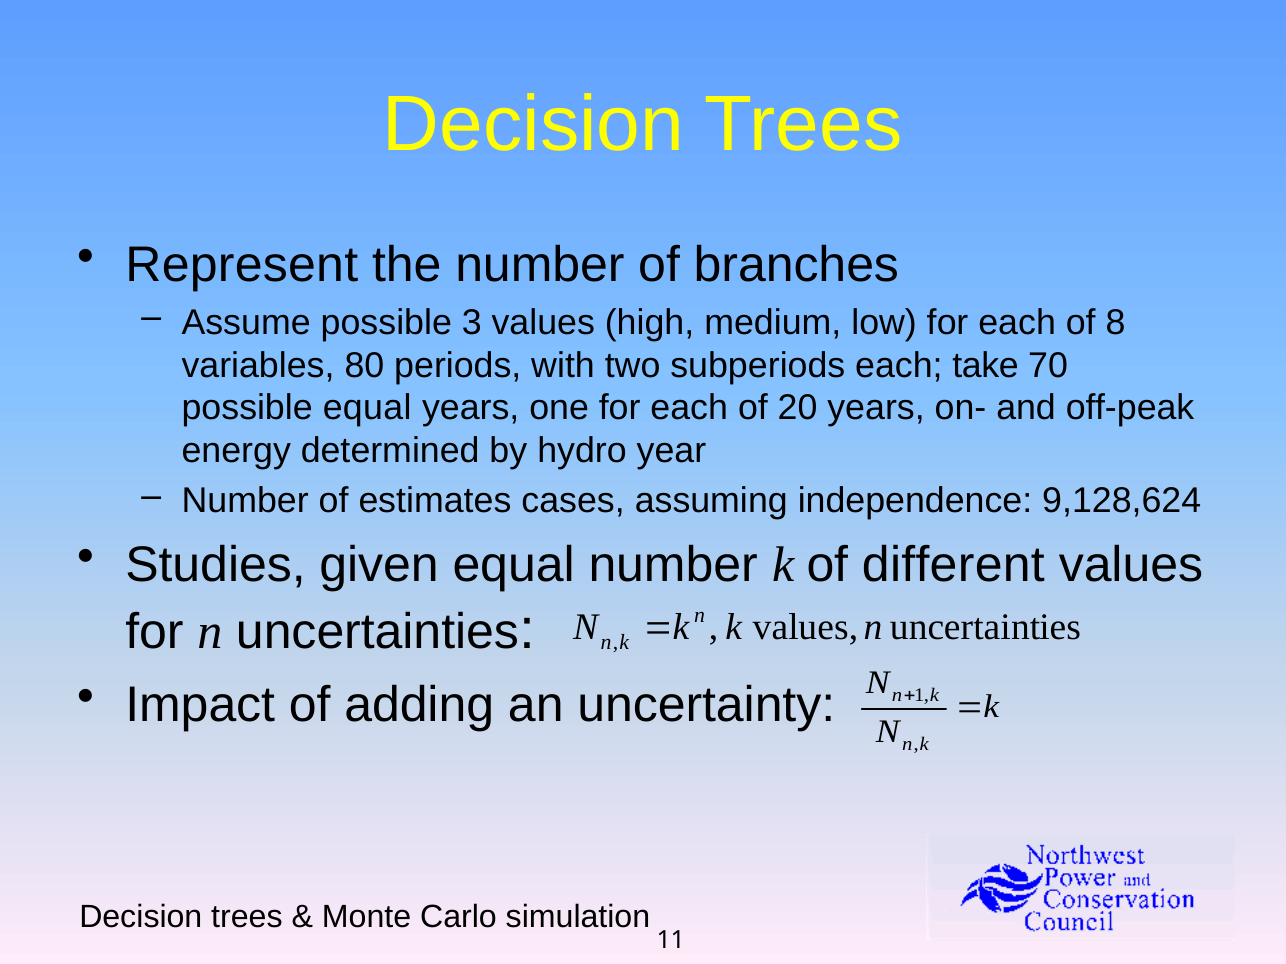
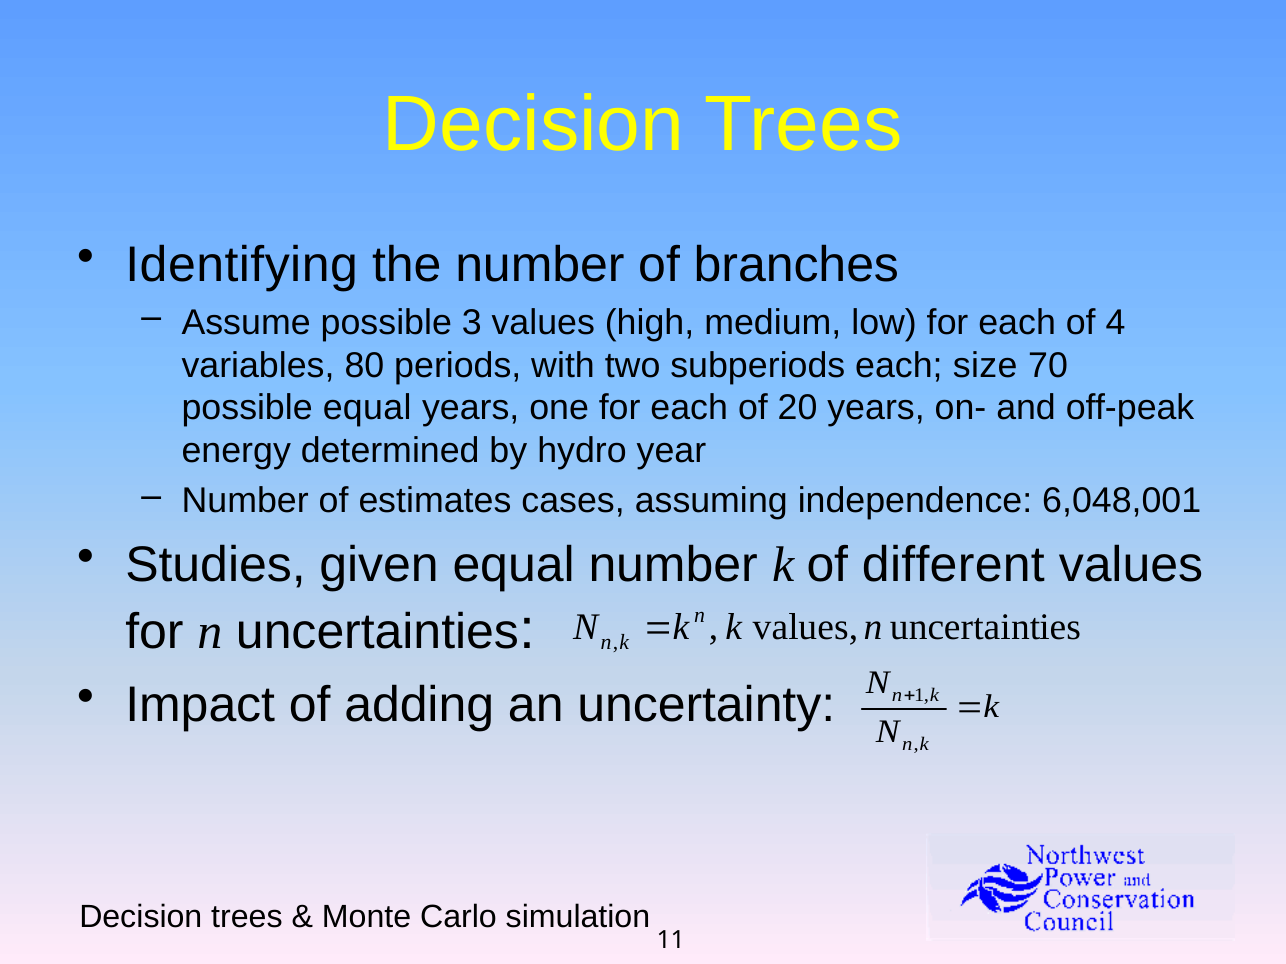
Represent: Represent -> Identifying
8: 8 -> 4
take: take -> size
9,128,624: 9,128,624 -> 6,048,001
